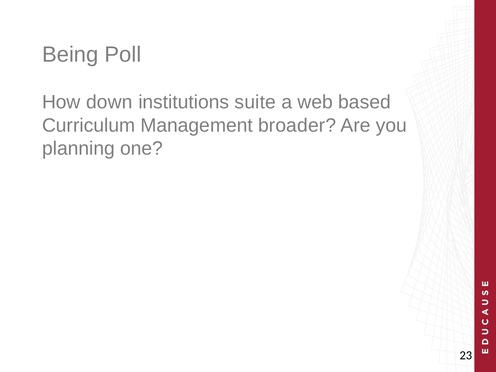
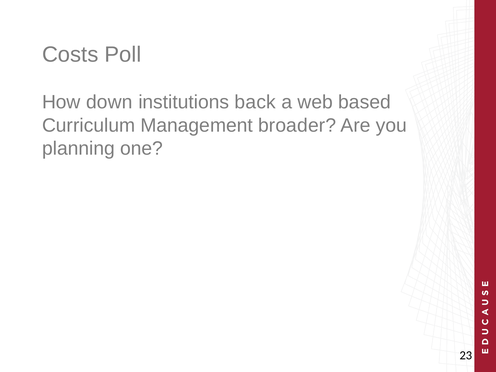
Being: Being -> Costs
suite: suite -> back
